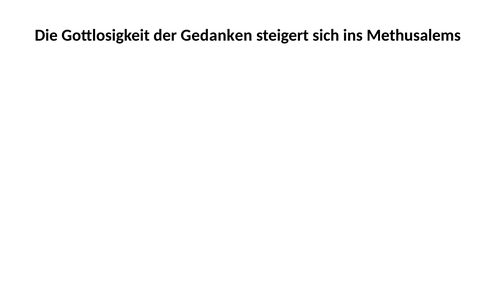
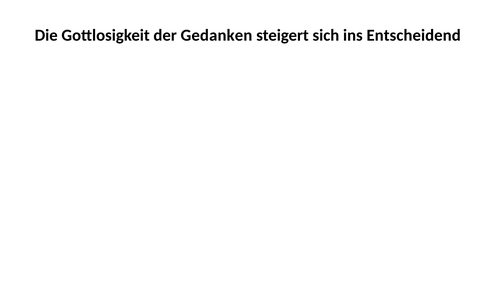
Methusalems: Methusalems -> Entscheidend
